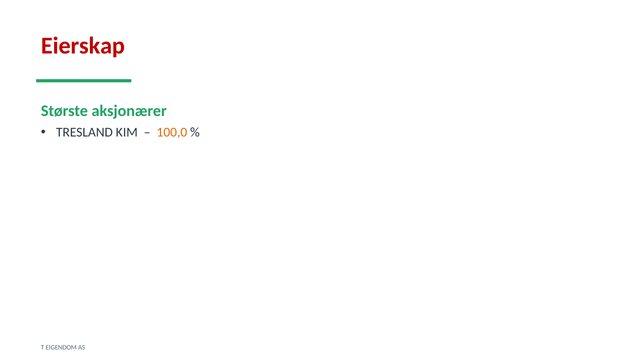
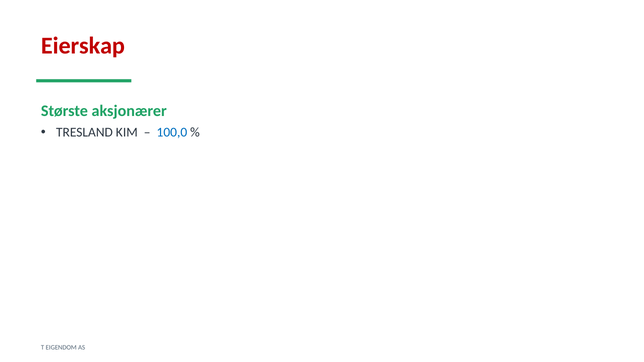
100,0 colour: orange -> blue
